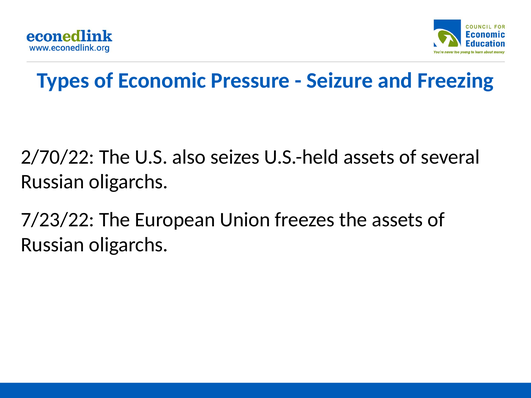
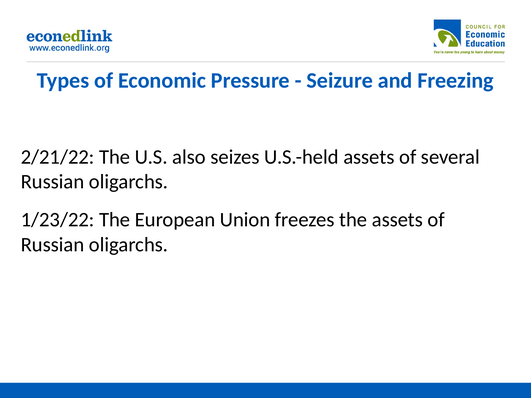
2/70/22: 2/70/22 -> 2/21/22
7/23/22: 7/23/22 -> 1/23/22
